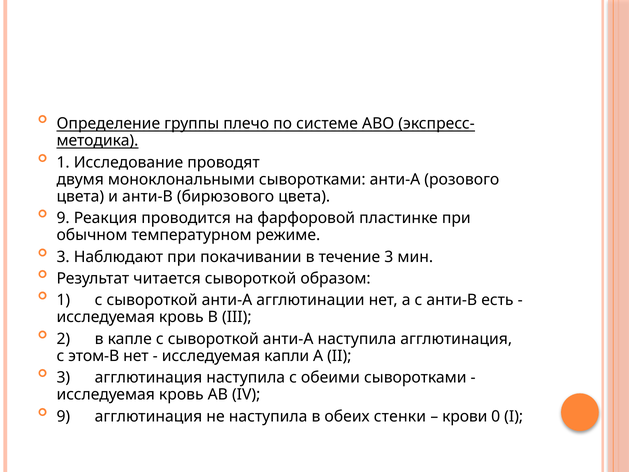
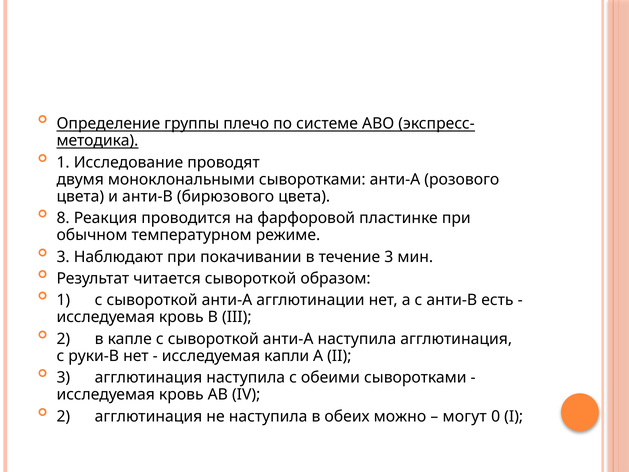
9 at (63, 218): 9 -> 8
этом-В: этом-В -> руки-В
9 at (63, 416): 9 -> 2
стенки: стенки -> можно
крови: крови -> могут
